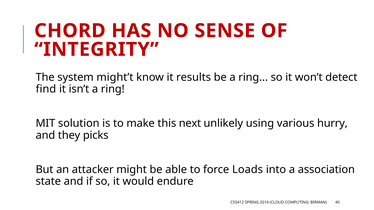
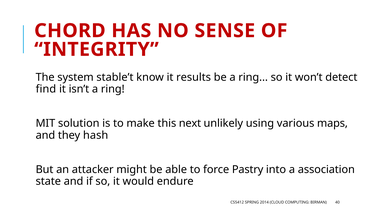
might’t: might’t -> stable’t
hurry: hurry -> maps
picks: picks -> hash
Loads: Loads -> Pastry
